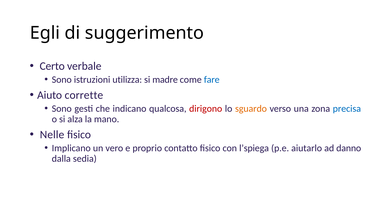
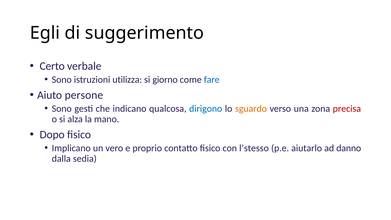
madre: madre -> giorno
corrette: corrette -> persone
dirigono colour: red -> blue
precisa colour: blue -> red
Nelle: Nelle -> Dopo
l’spiega: l’spiega -> l’stesso
